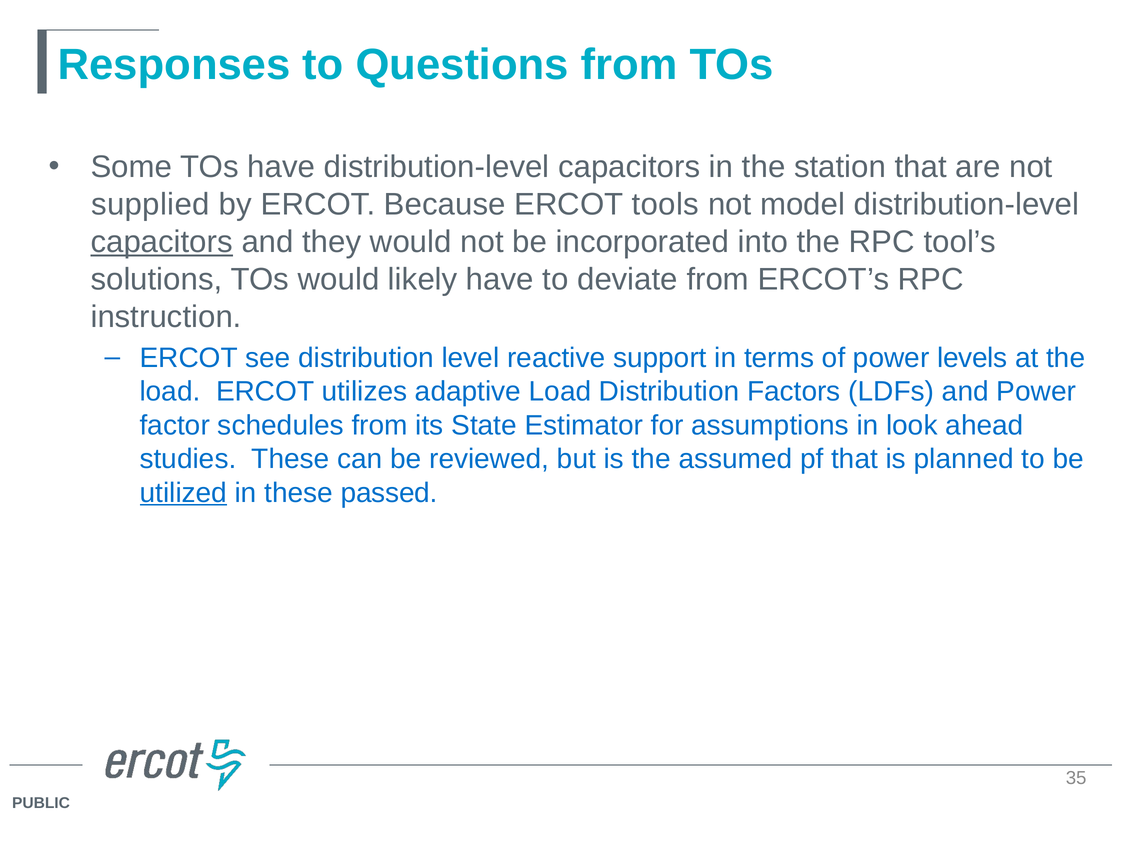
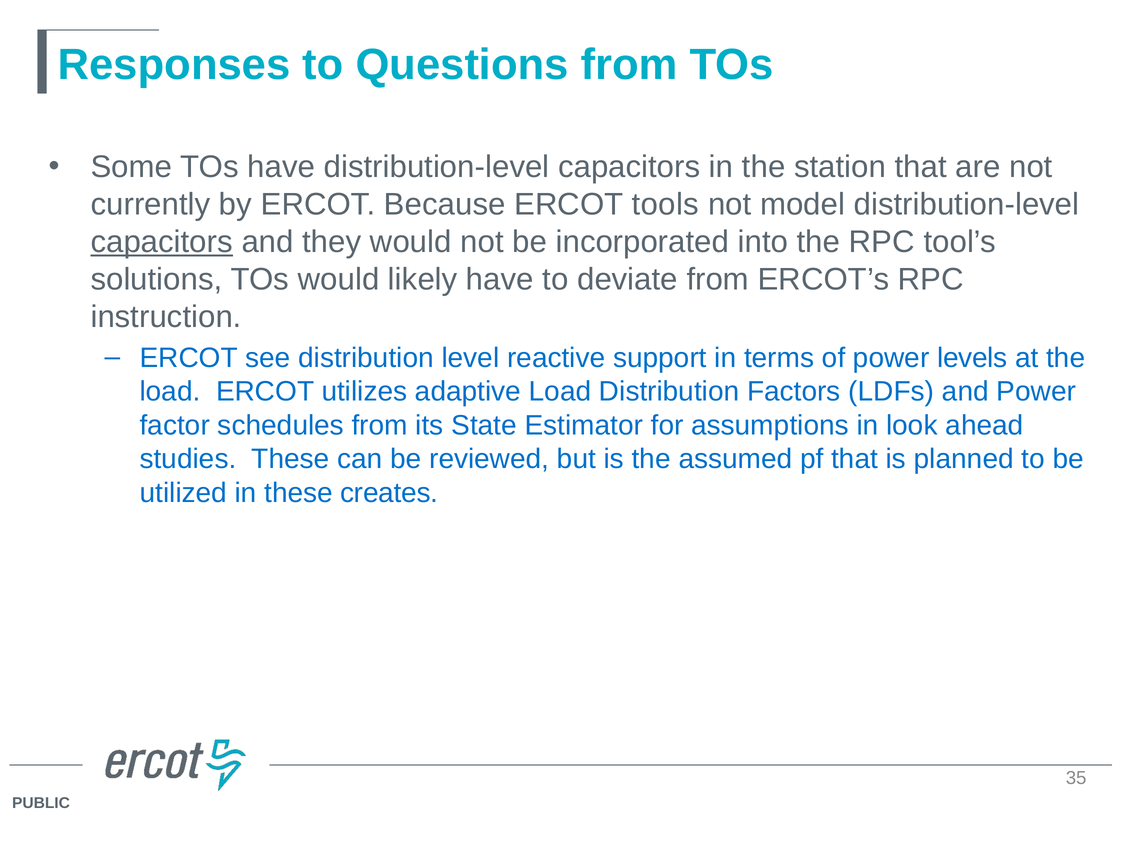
supplied: supplied -> currently
utilized underline: present -> none
passed: passed -> creates
